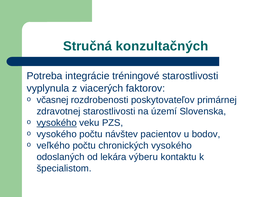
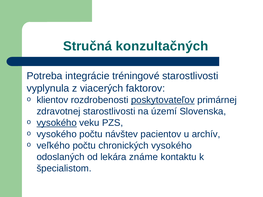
včasnej: včasnej -> klientov
poskytovateľov underline: none -> present
bodov: bodov -> archív
výberu: výberu -> známe
